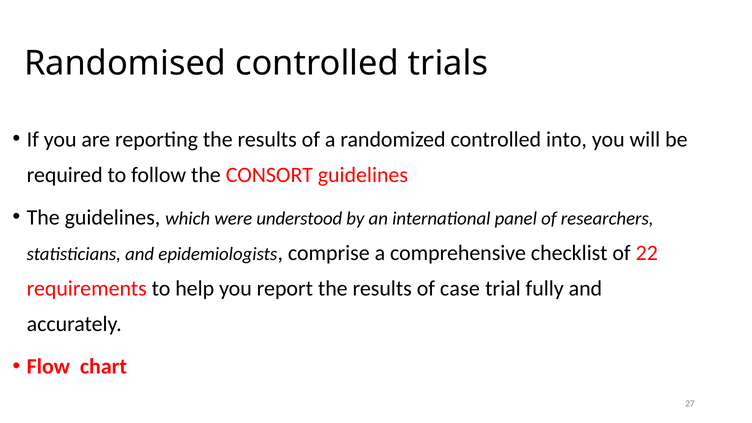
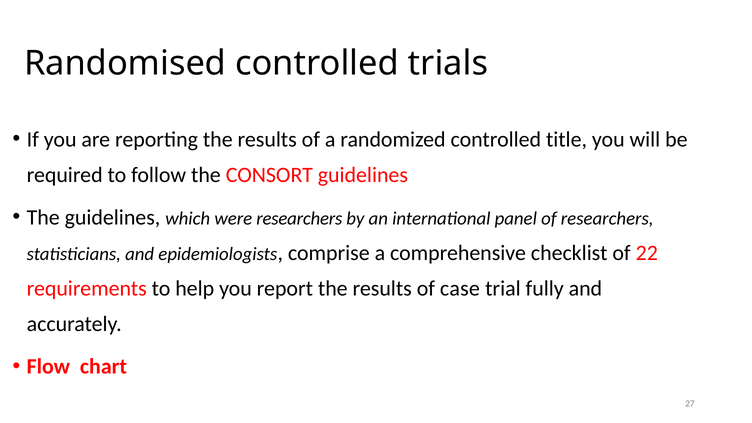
into: into -> title
were understood: understood -> researchers
